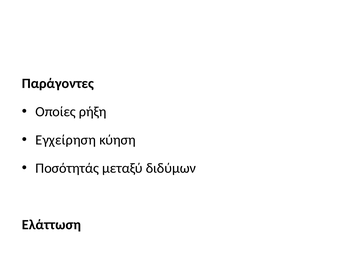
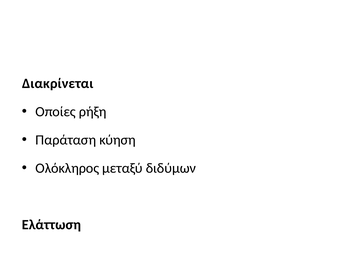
Παράγοντες: Παράγοντες -> Διακρίνεται
Εγχείρηση: Εγχείρηση -> Παράταση
Ποσότητάς: Ποσότητάς -> Ολόκληρος
